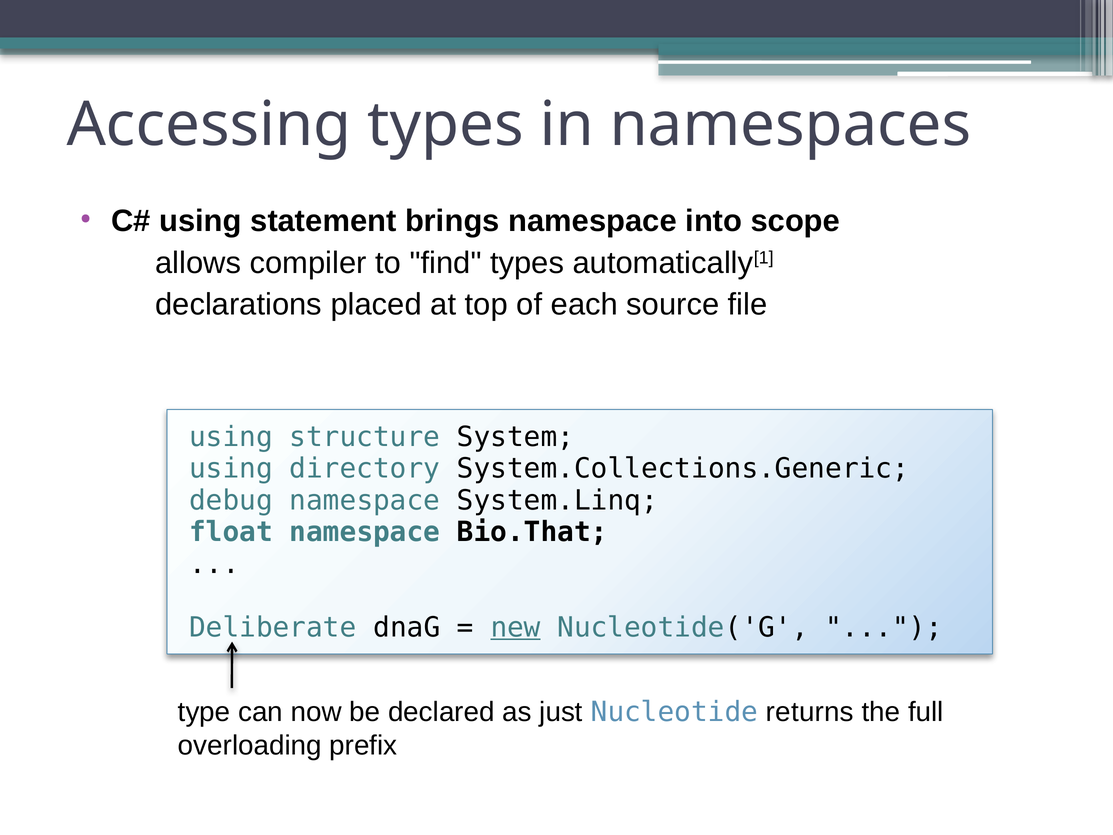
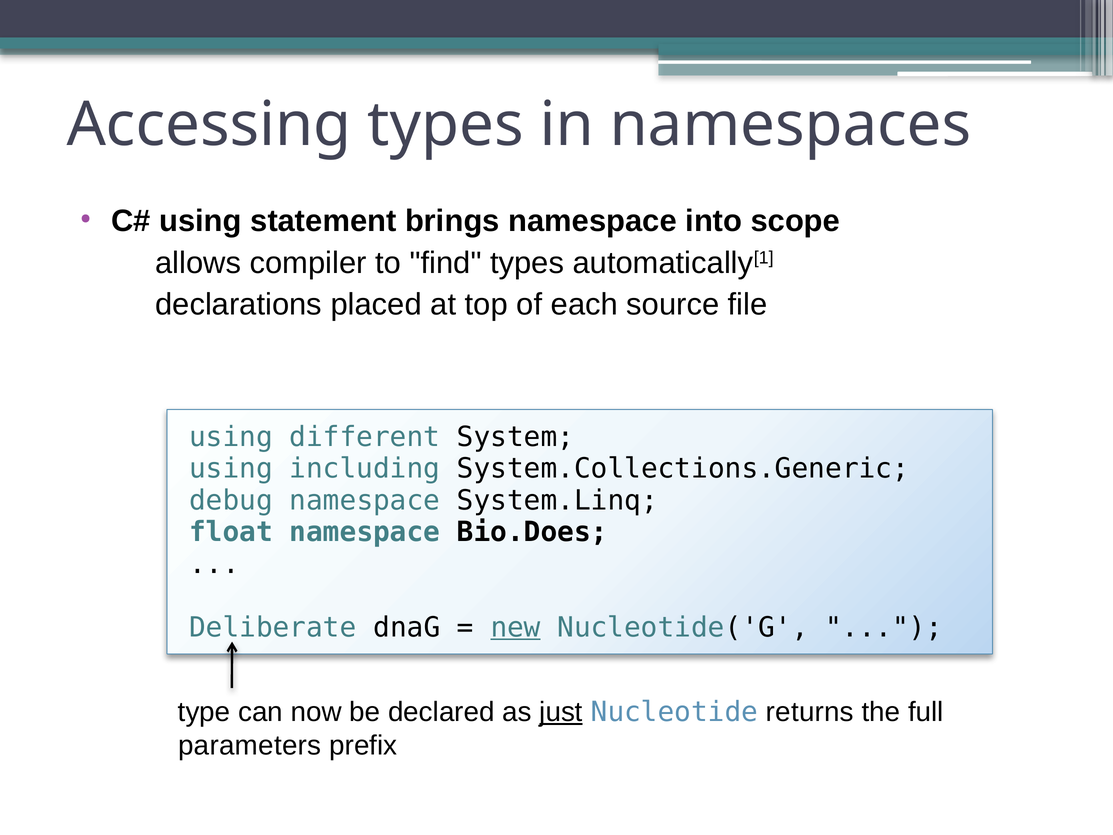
structure: structure -> different
directory: directory -> including
Bio.That: Bio.That -> Bio.Does
just underline: none -> present
overloading: overloading -> parameters
